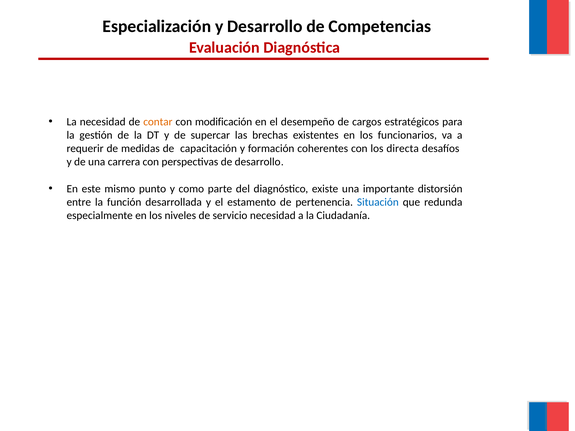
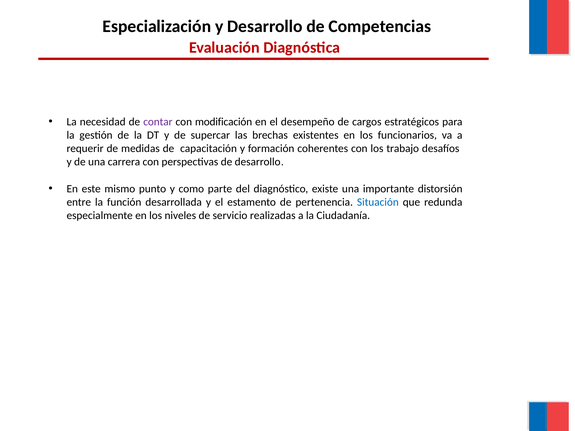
contar colour: orange -> purple
directa: directa -> trabajo
servicio necesidad: necesidad -> realizadas
